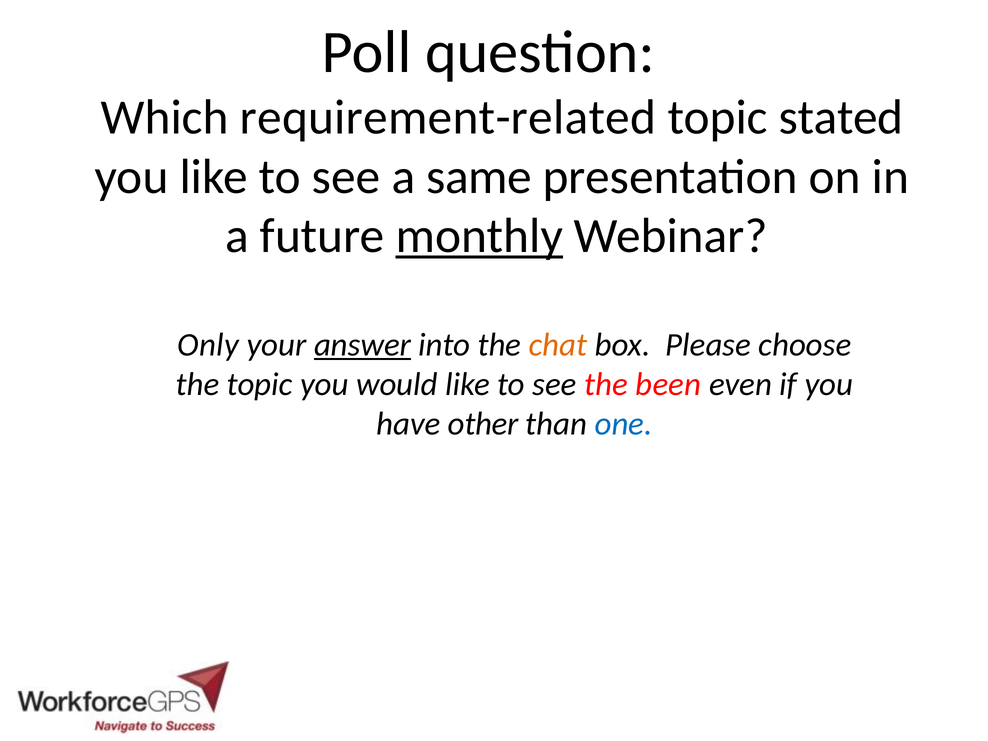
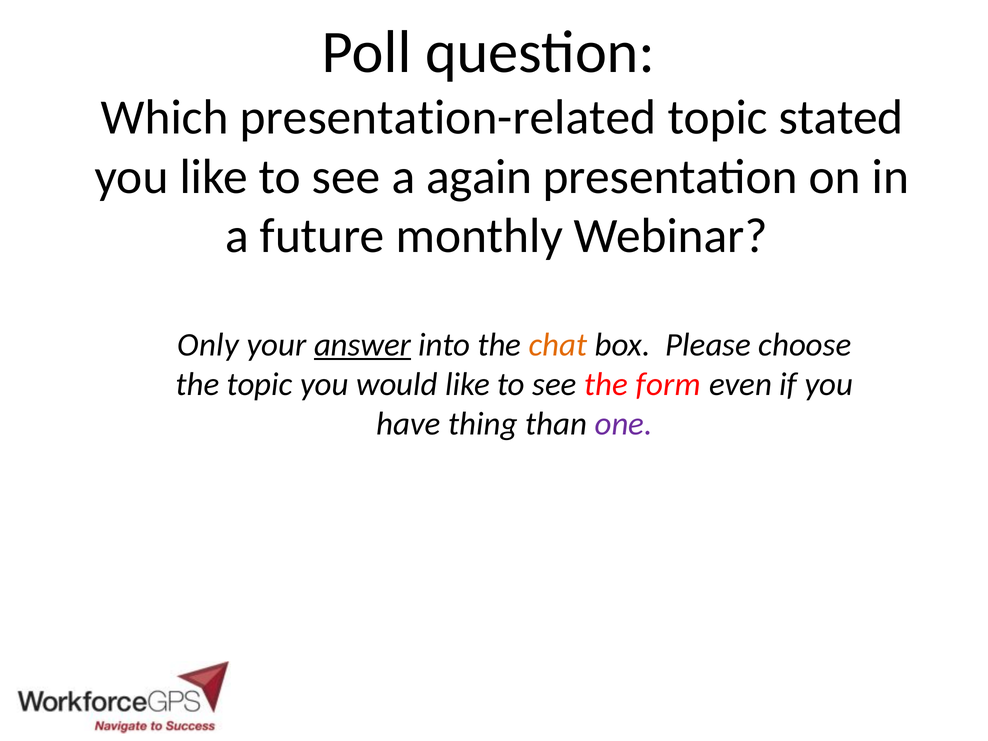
requirement-related: requirement-related -> presentation-related
same: same -> again
monthly underline: present -> none
been: been -> form
other: other -> thing
one colour: blue -> purple
